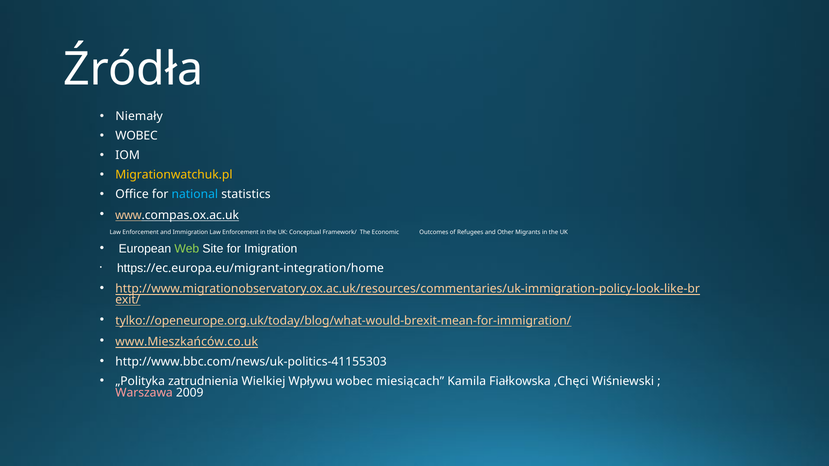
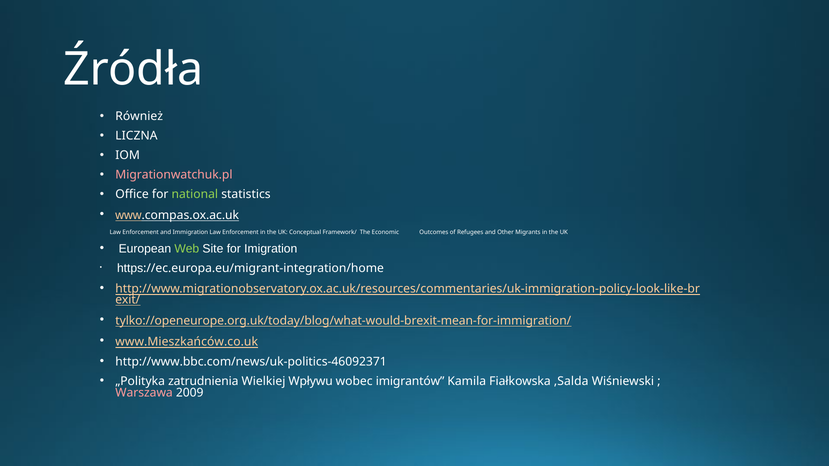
Niemały: Niemały -> Również
WOBEC at (137, 136): WOBEC -> LICZNA
Migrationwatchuk.pl colour: yellow -> pink
national colour: light blue -> light green
http://www.bbc.com/news/uk-politics-41155303: http://www.bbc.com/news/uk-politics-41155303 -> http://www.bbc.com/news/uk-politics-46092371
miesiącach: miesiącach -> imigrantów
,Chęci: ,Chęci -> ,Salda
